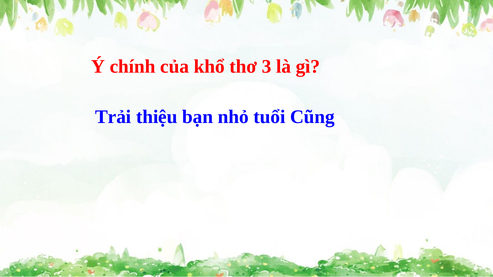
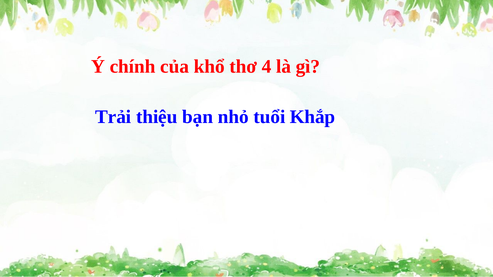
3: 3 -> 4
Cũng: Cũng -> Khắp
